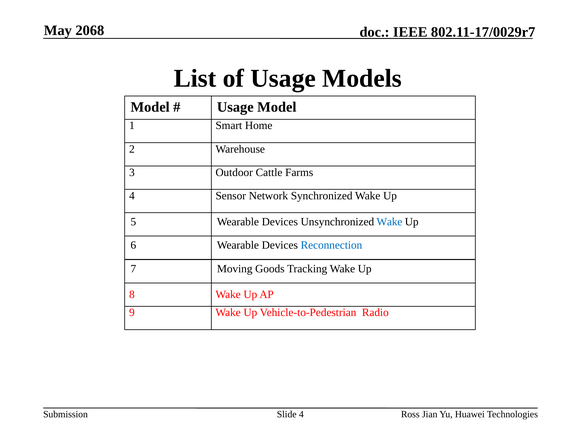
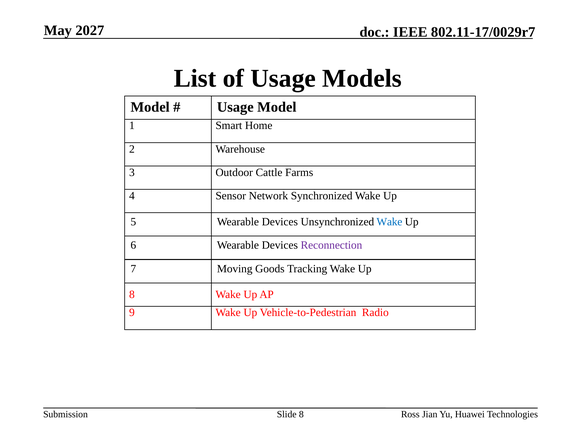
2068: 2068 -> 2027
Reconnection colour: blue -> purple
Slide 4: 4 -> 8
